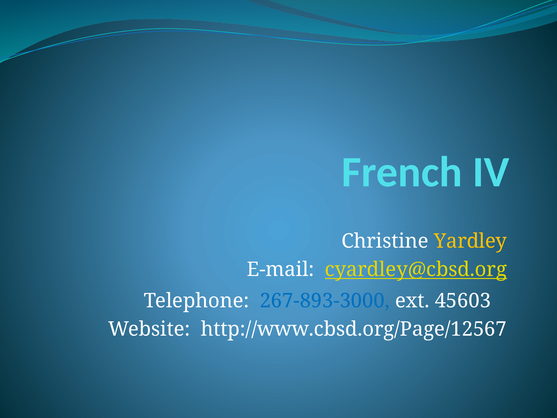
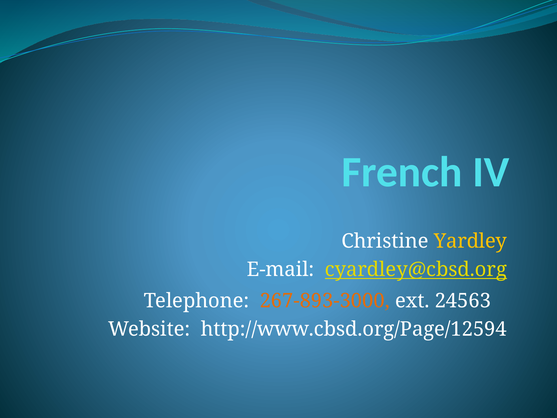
267-893-3000 colour: blue -> orange
45603: 45603 -> 24563
http://www.cbsd.org/Page/12567: http://www.cbsd.org/Page/12567 -> http://www.cbsd.org/Page/12594
